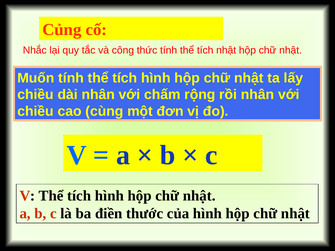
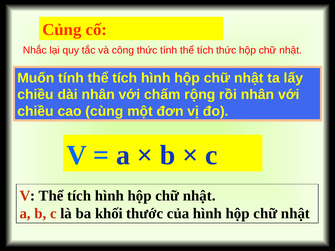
tích nhật: nhật -> thức
điền: điền -> khối
